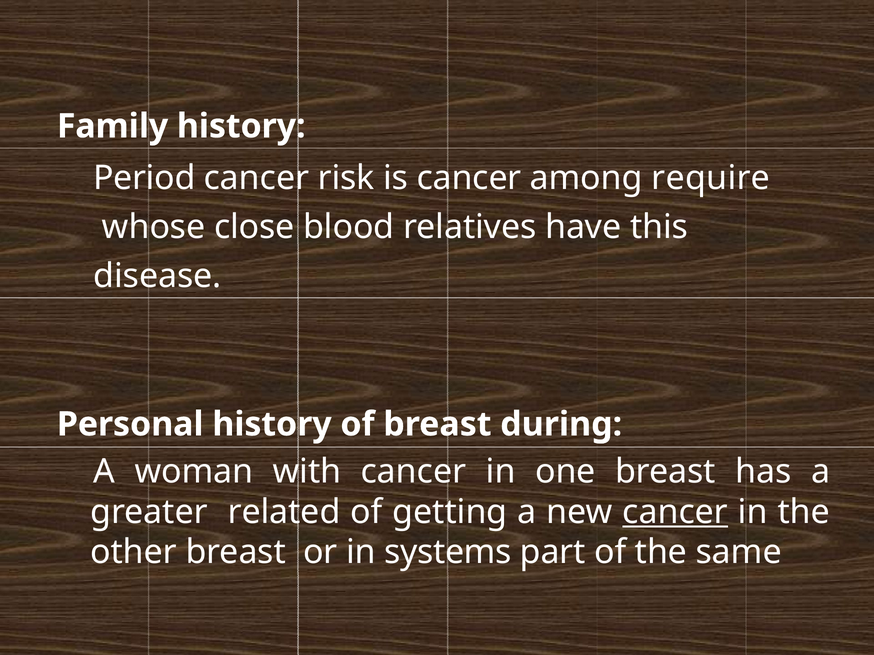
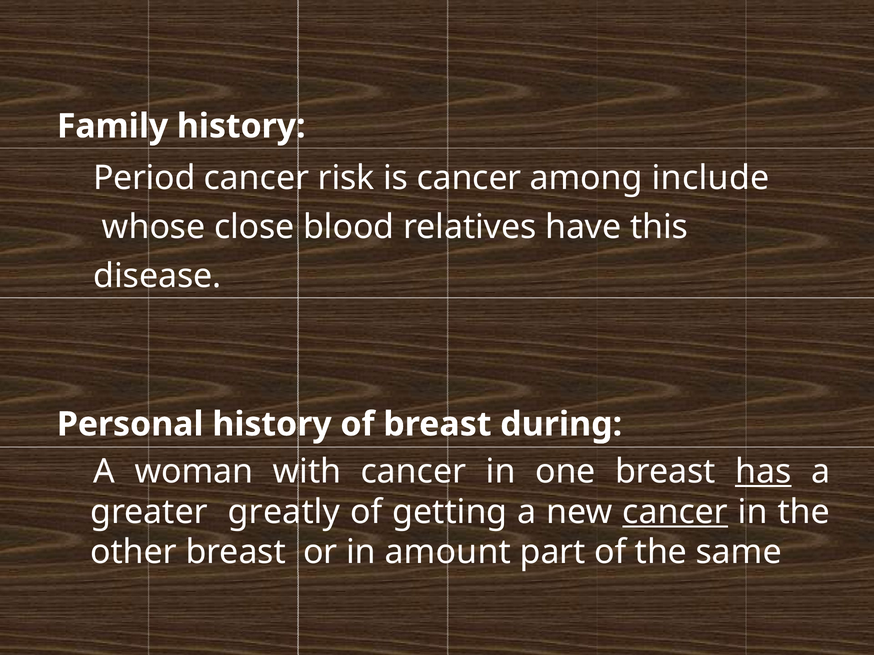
require: require -> include
has underline: none -> present
related: related -> greatly
systems: systems -> amount
